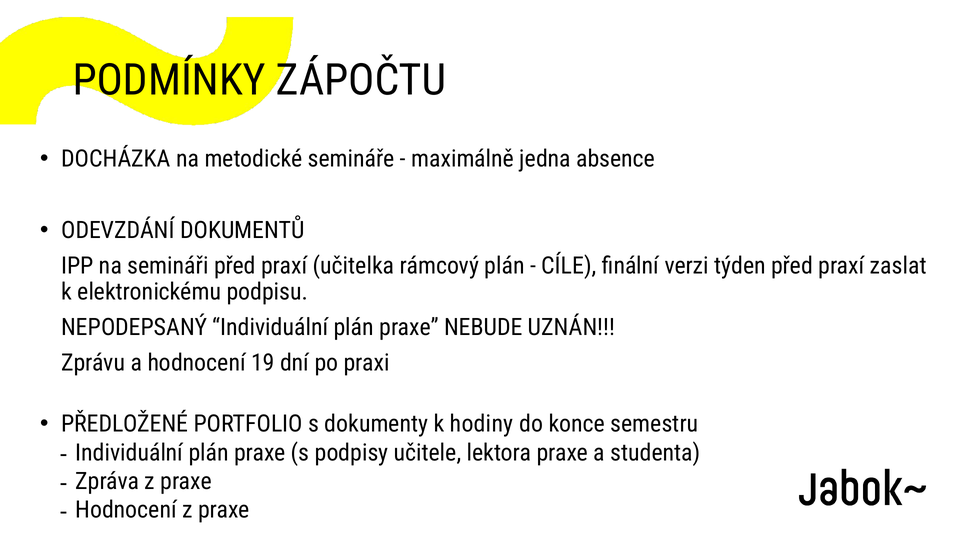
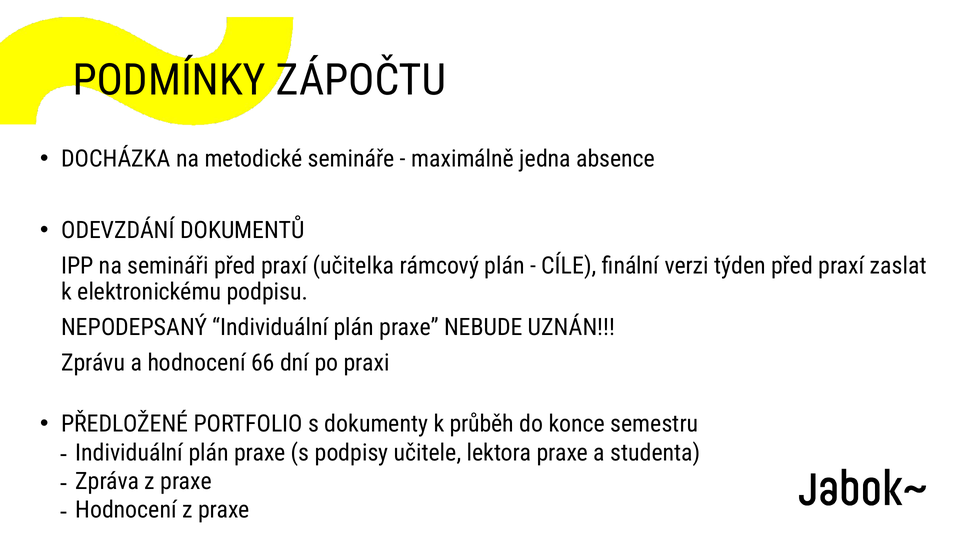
19: 19 -> 66
hodiny: hodiny -> průběh
